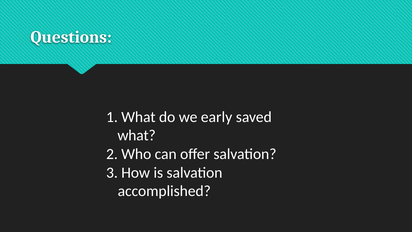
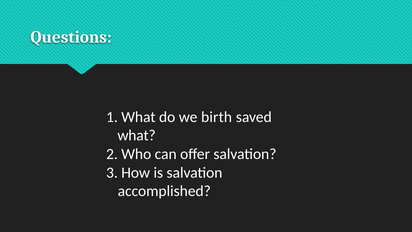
early: early -> birth
